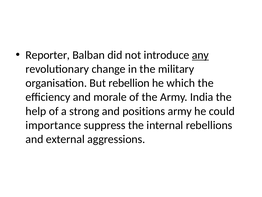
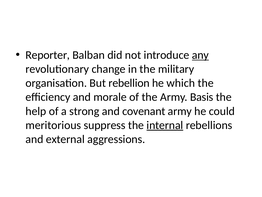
India: India -> Basis
positions: positions -> covenant
importance: importance -> meritorious
internal underline: none -> present
